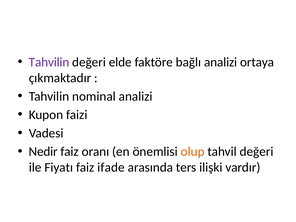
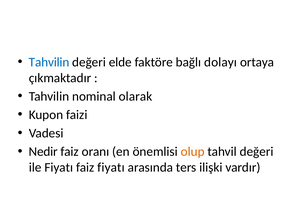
Tahvilin at (49, 62) colour: purple -> blue
bağlı analizi: analizi -> dolayı
nominal analizi: analizi -> olarak
faiz ifade: ifade -> fiyatı
